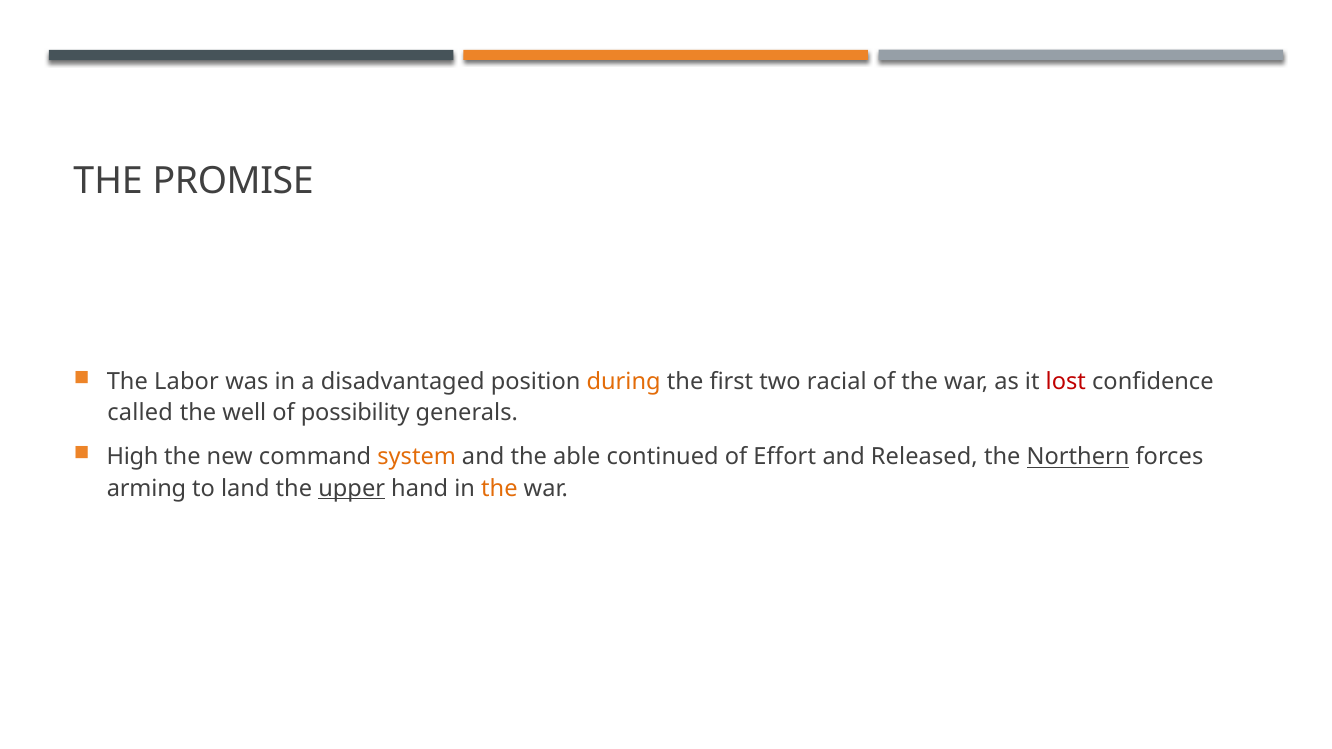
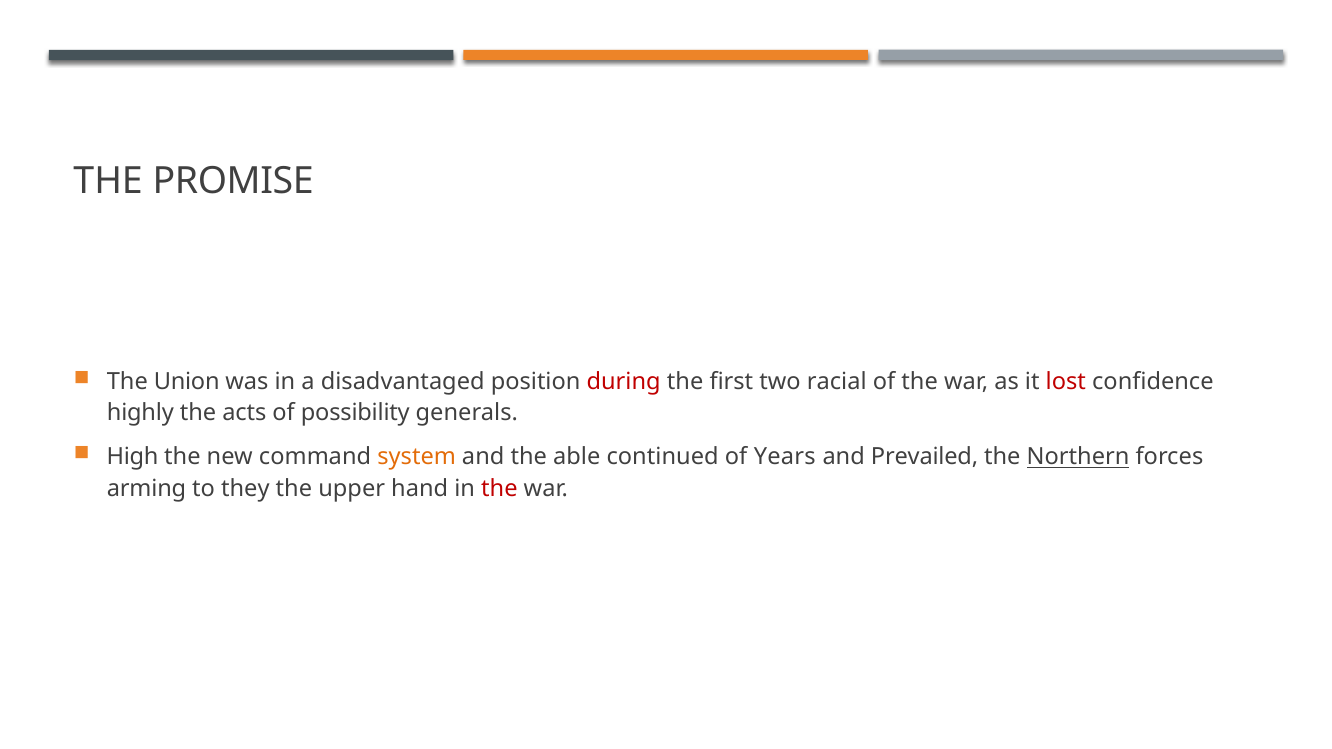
Labor: Labor -> Union
during colour: orange -> red
called: called -> highly
well: well -> acts
Effort: Effort -> Years
Released: Released -> Prevailed
land: land -> they
upper underline: present -> none
the at (499, 488) colour: orange -> red
